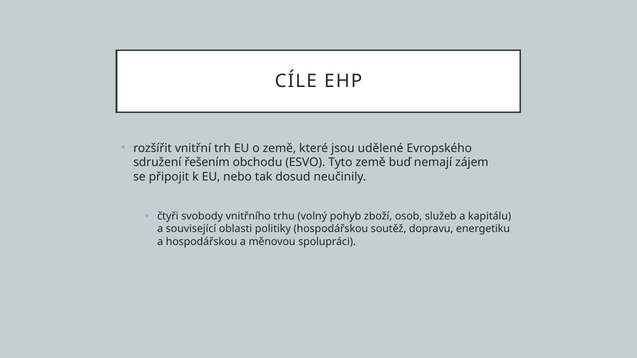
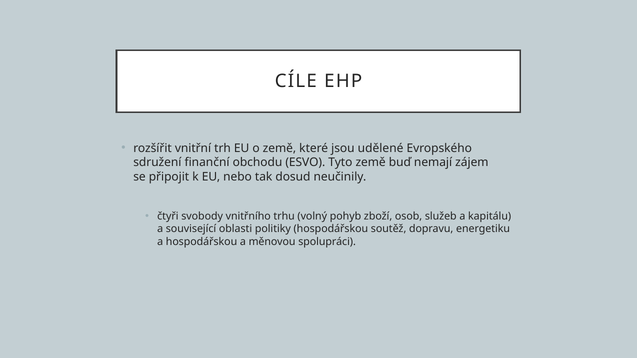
řešením: řešením -> finanční
